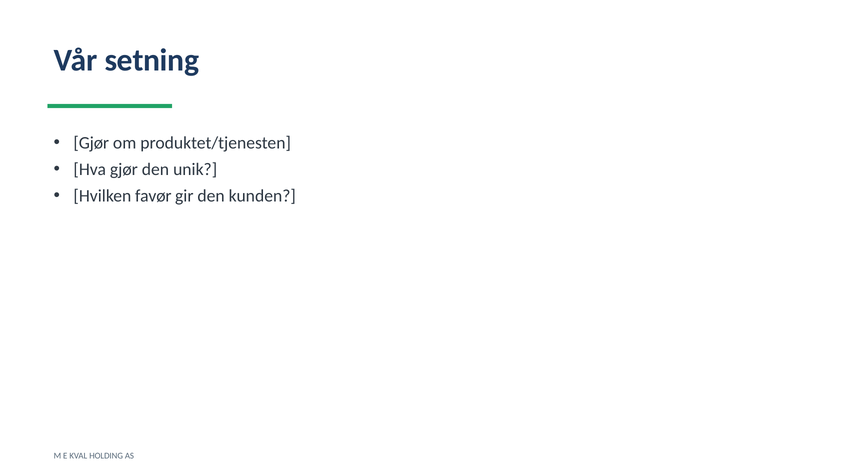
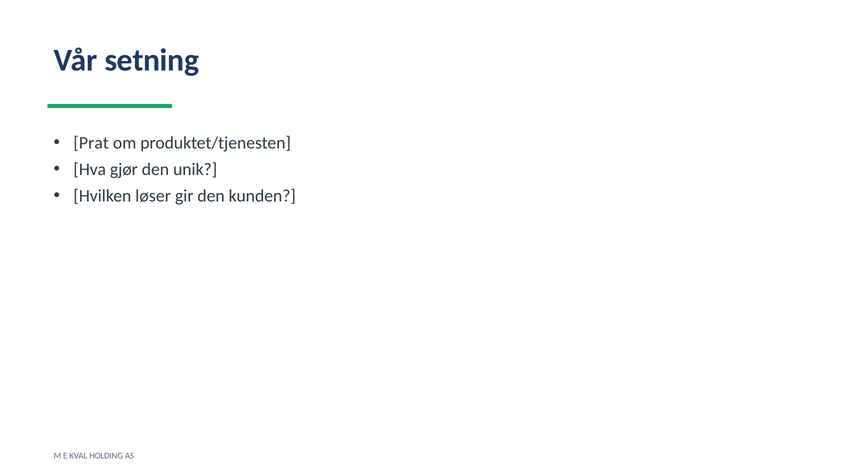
Gjør at (91, 143): Gjør -> Prat
favør: favør -> løser
